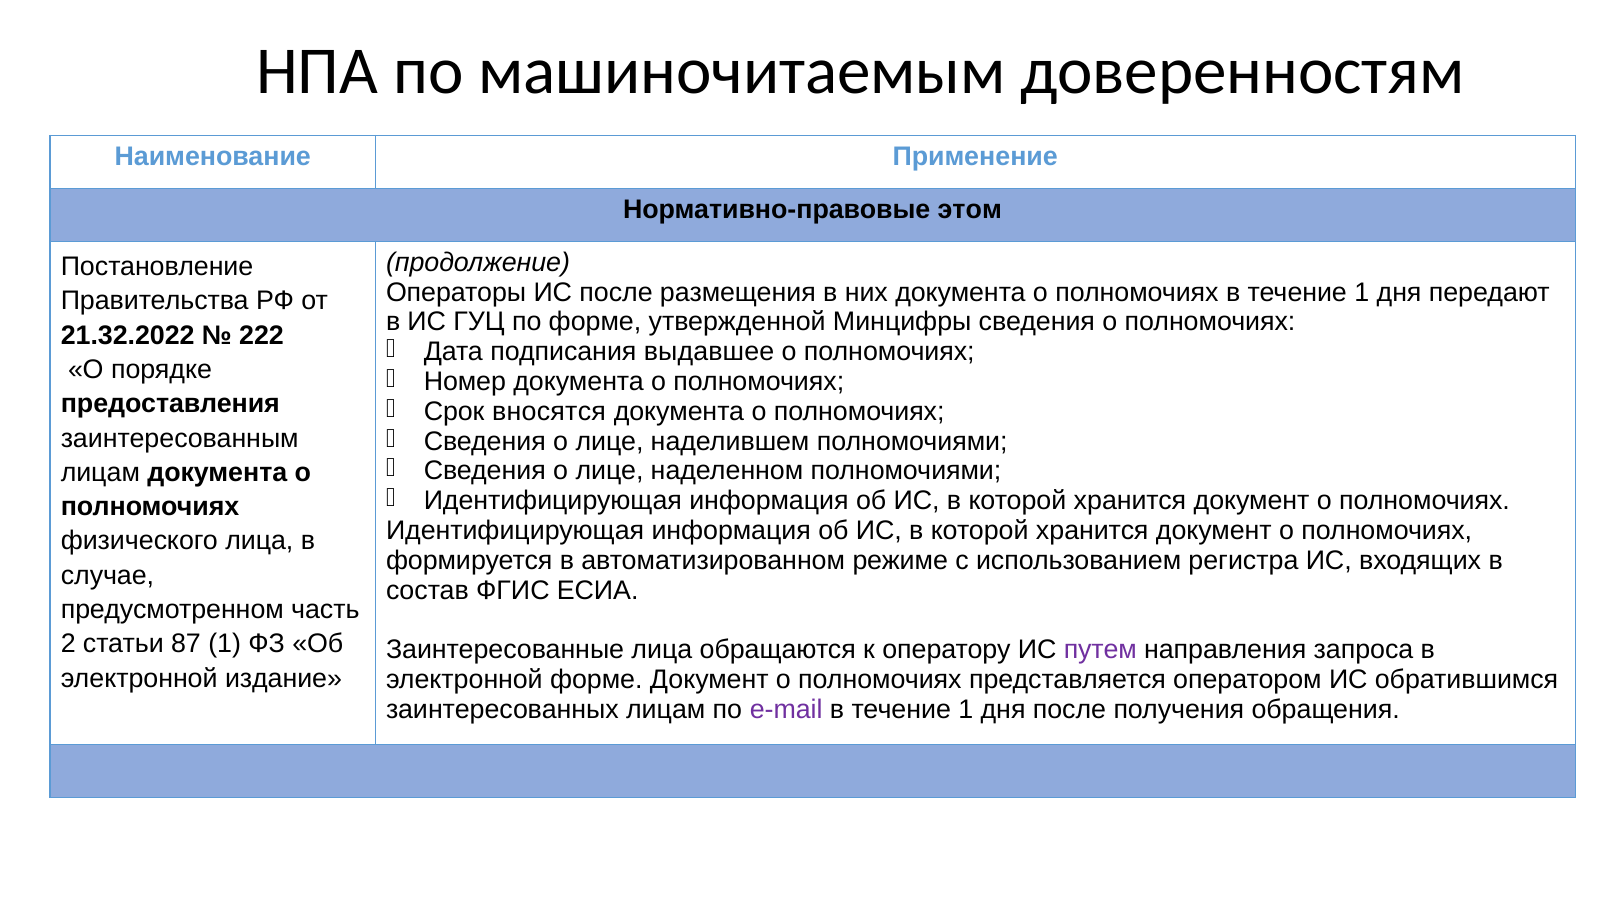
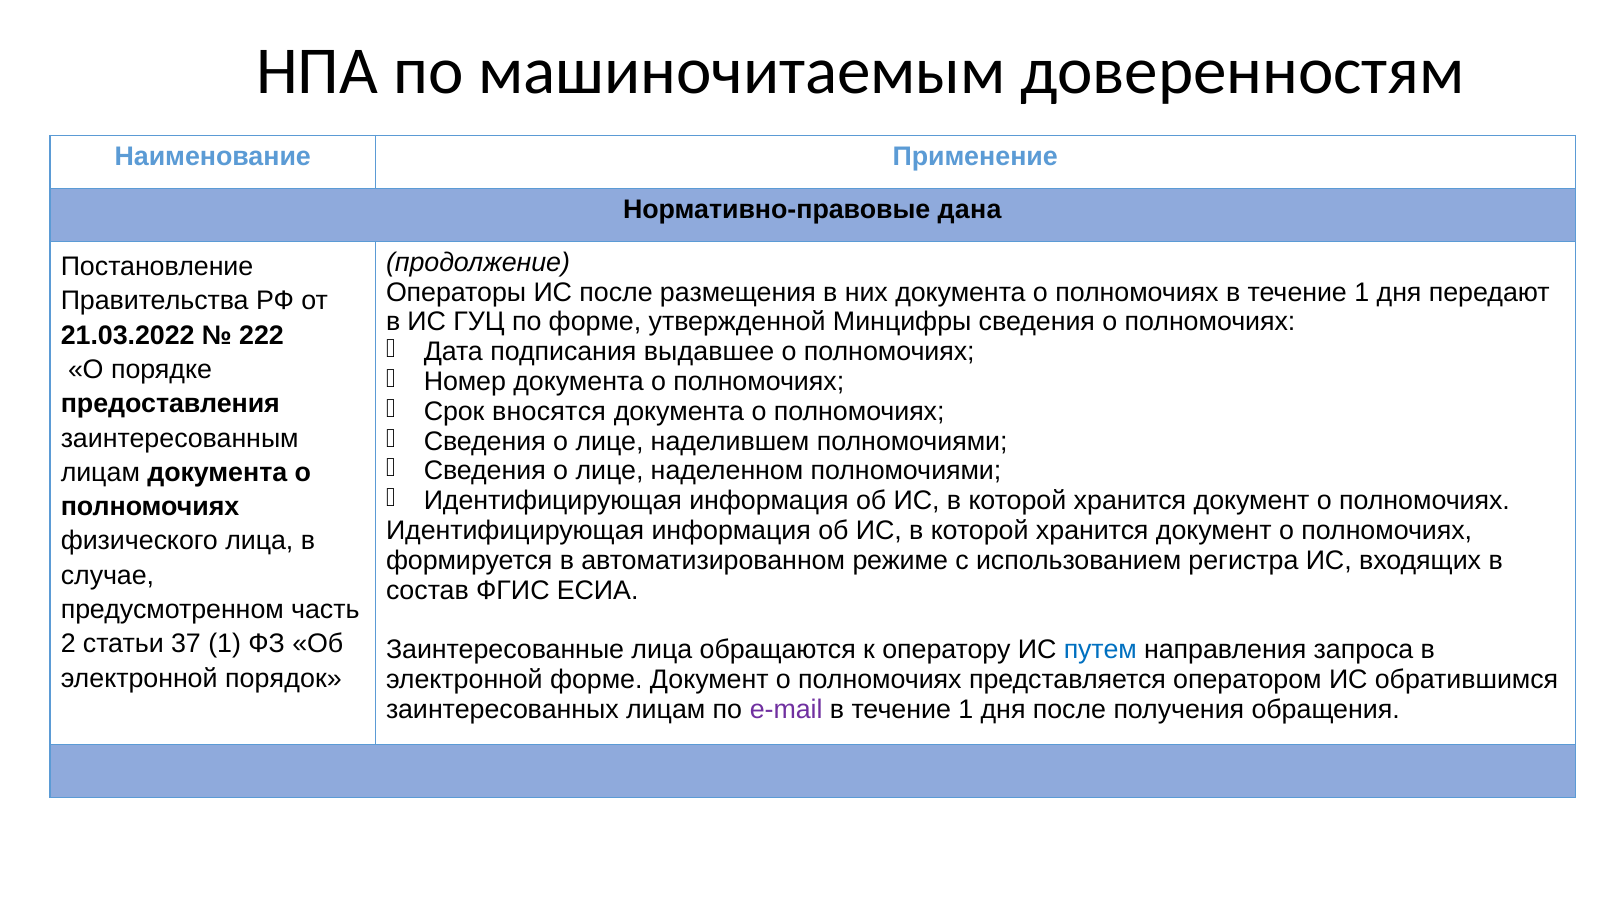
этом: этом -> дана
21.32.2022: 21.32.2022 -> 21.03.2022
87: 87 -> 37
путем colour: purple -> blue
издание: издание -> порядок
